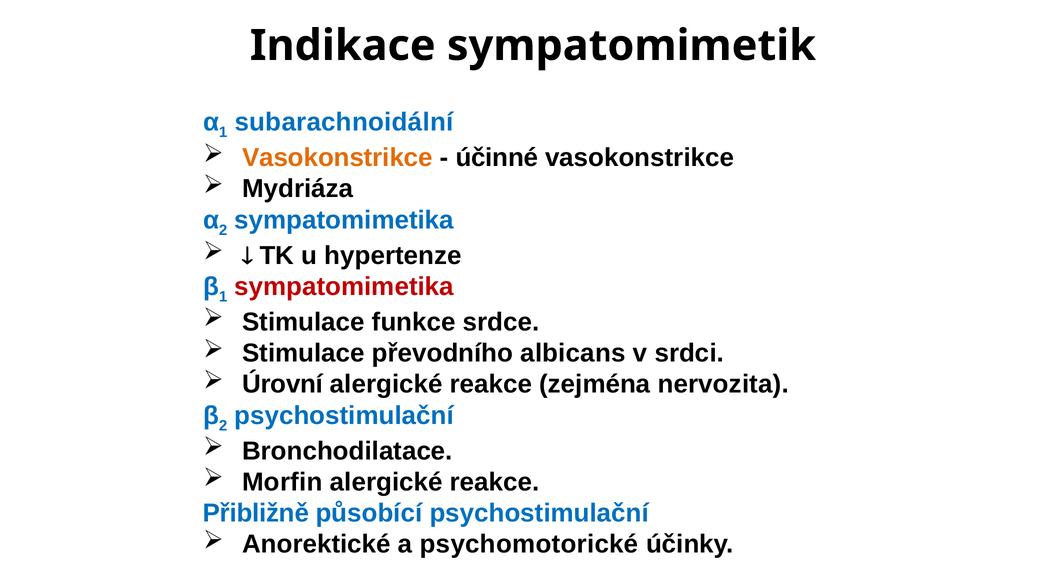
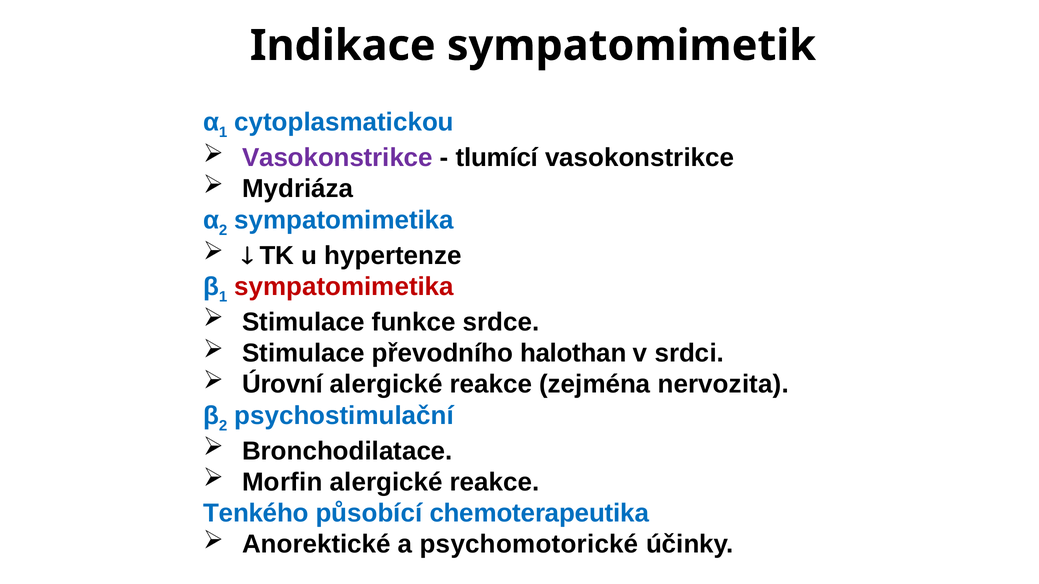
subarachnoidální: subarachnoidální -> cytoplasmatickou
Vasokonstrikce at (337, 158) colour: orange -> purple
účinné: účinné -> tlumící
albicans: albicans -> halothan
Přibližně: Přibližně -> Tenkého
působící psychostimulační: psychostimulační -> chemoterapeutika
